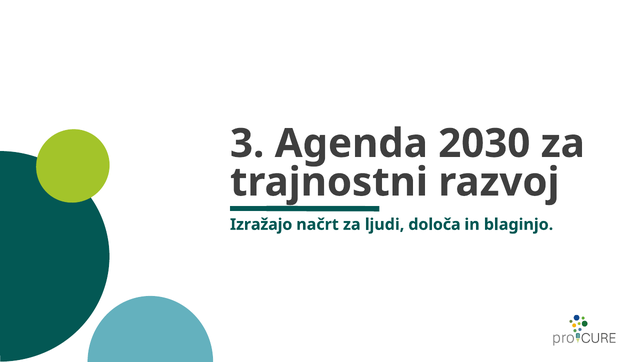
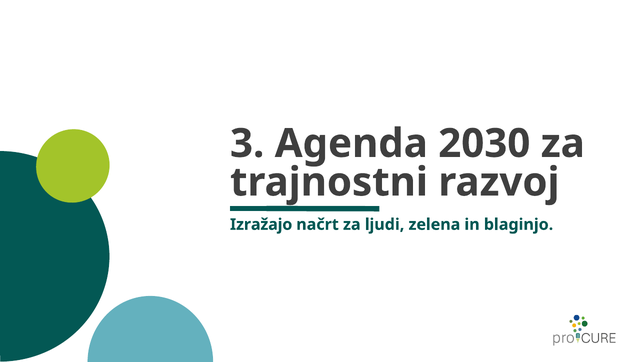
določa: določa -> zelena
